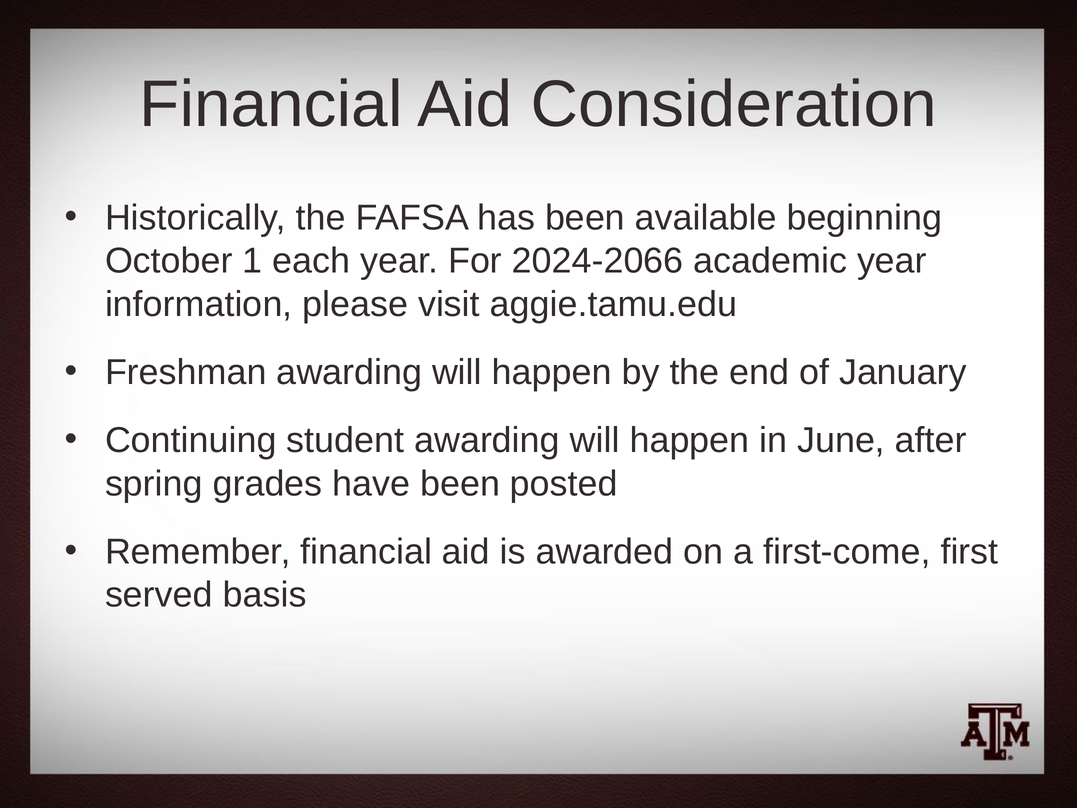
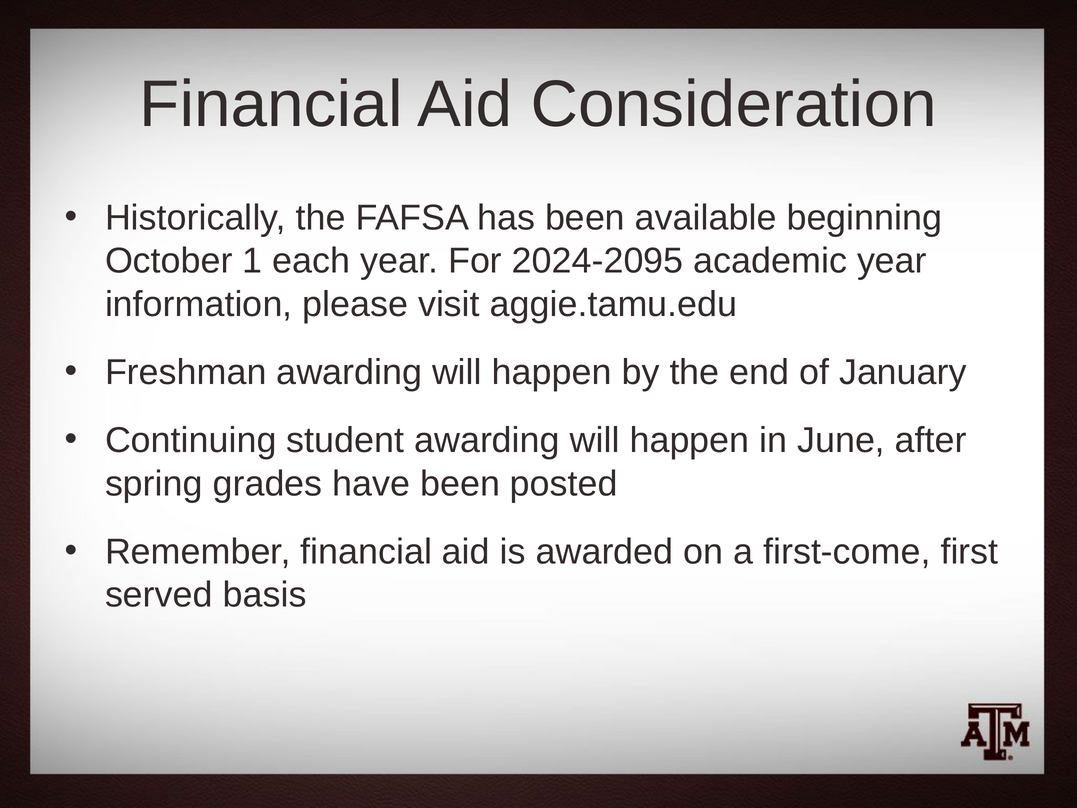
2024-2066: 2024-2066 -> 2024-2095
